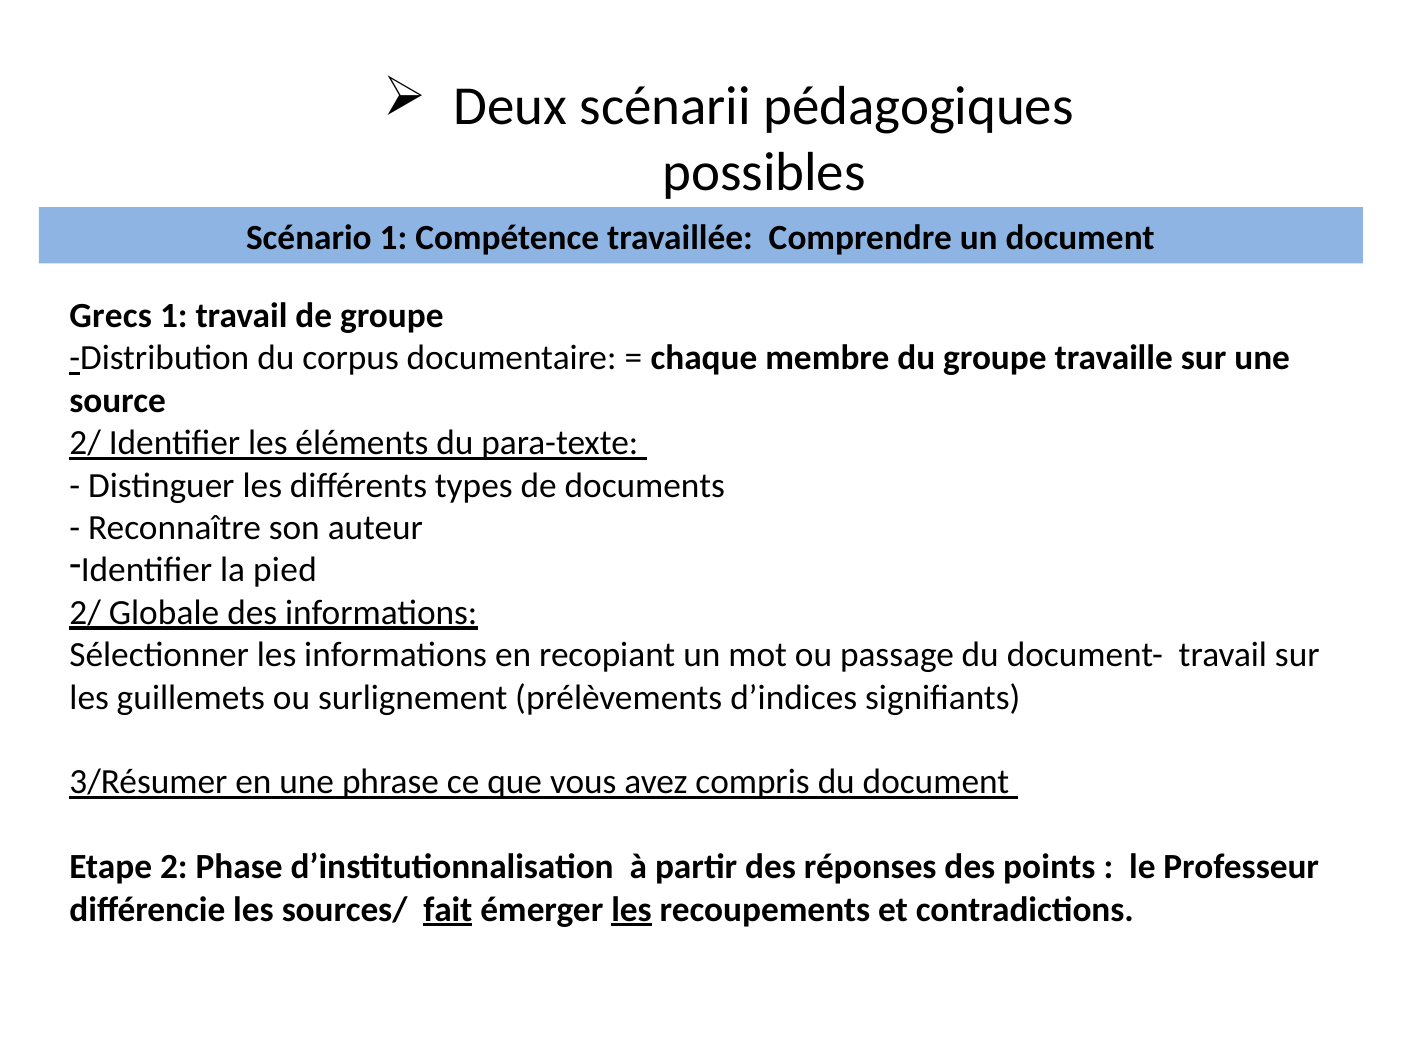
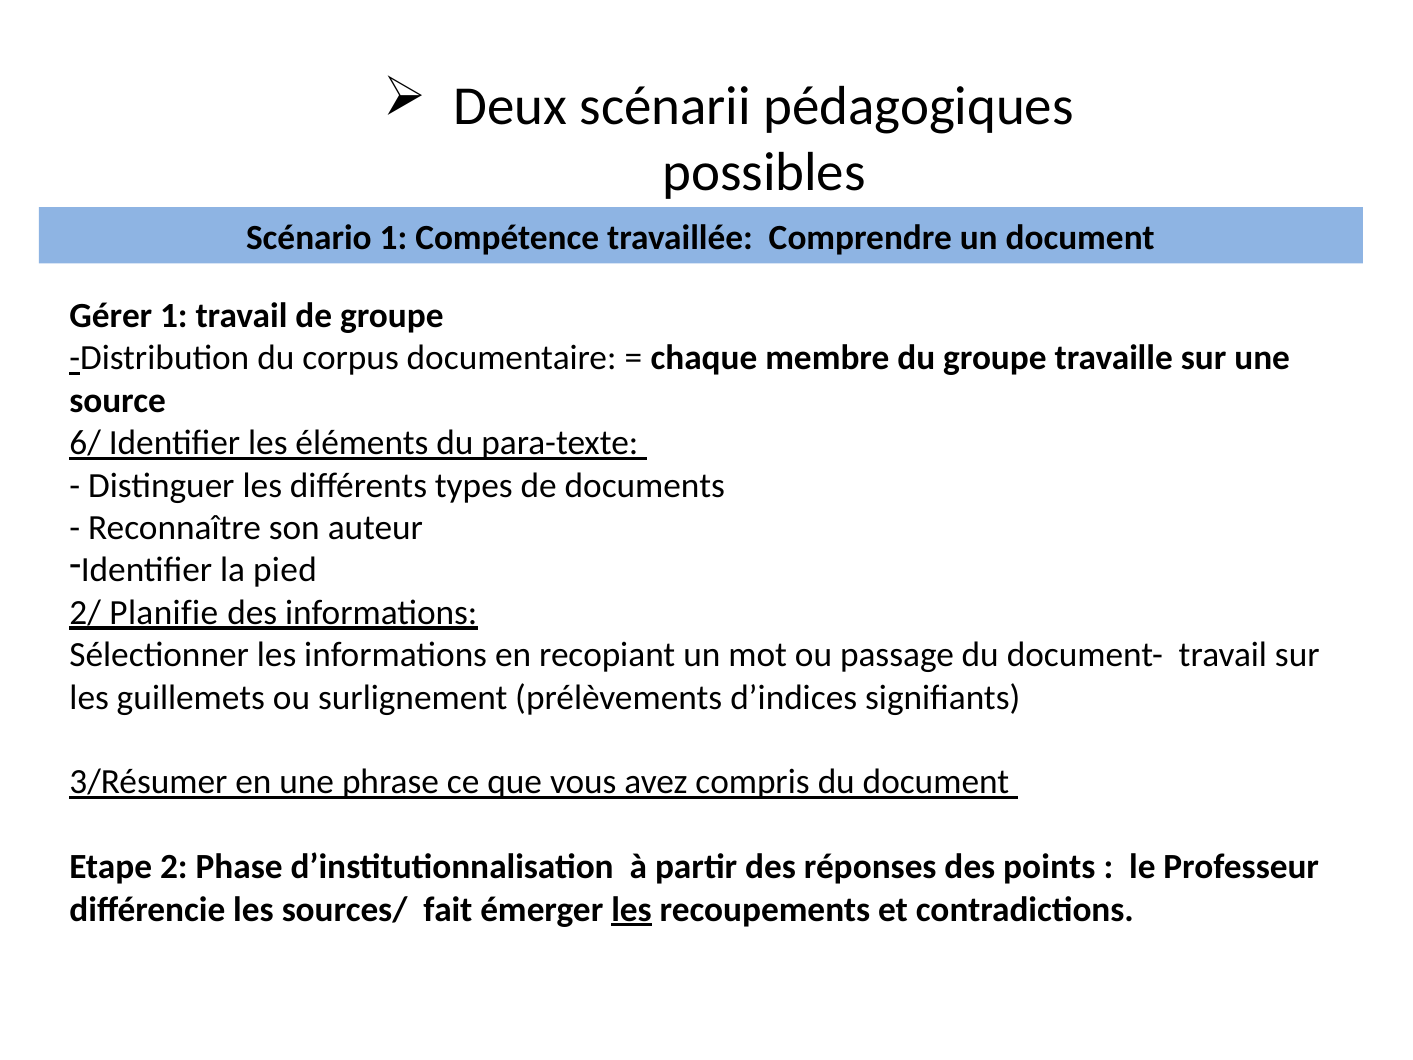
Grecs: Grecs -> Gérer
2/ at (85, 443): 2/ -> 6/
Globale: Globale -> Planifie
fait underline: present -> none
